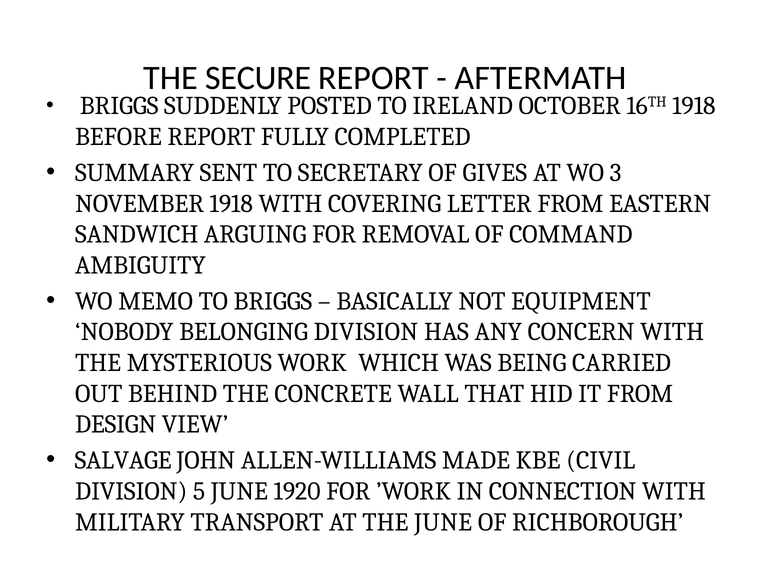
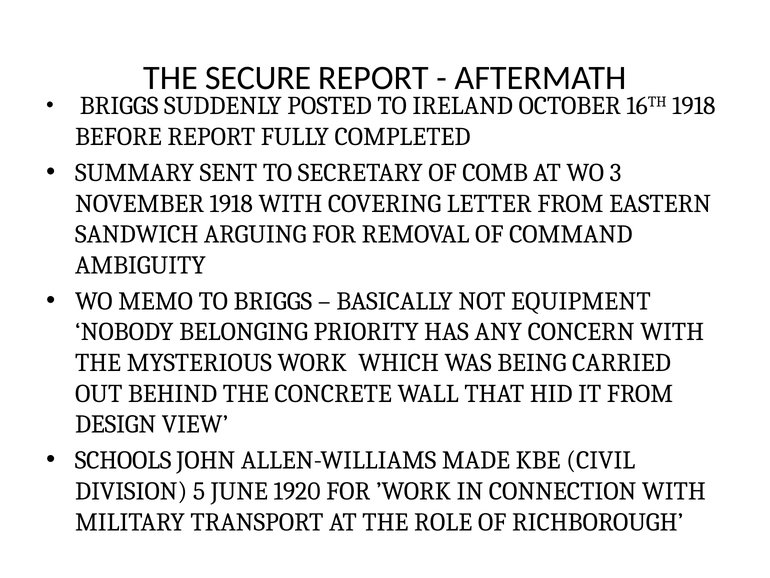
GIVES: GIVES -> COMB
BELONGING DIVISION: DIVISION -> PRIORITY
SALVAGE: SALVAGE -> SCHOOLS
THE JUNE: JUNE -> ROLE
